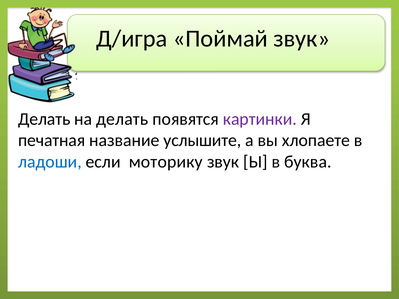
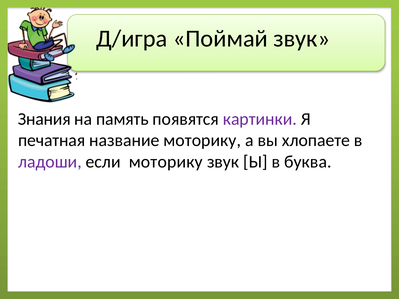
Делать at (44, 119): Делать -> Знания
на делать: делать -> память
название услышите: услышите -> моторику
ладоши colour: blue -> purple
